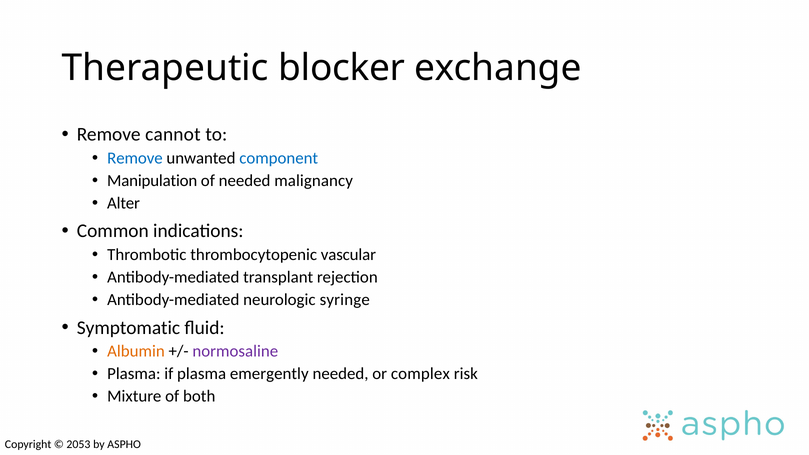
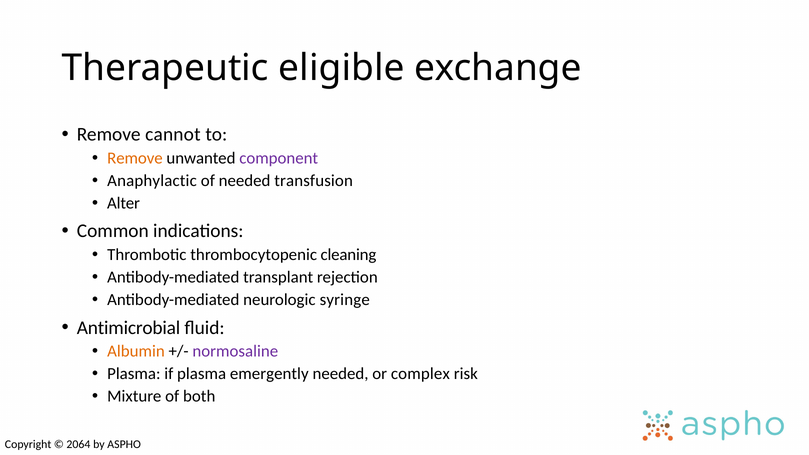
blocker: blocker -> eligible
Remove at (135, 158) colour: blue -> orange
component colour: blue -> purple
Manipulation: Manipulation -> Anaphylactic
malignancy: malignancy -> transfusion
vascular: vascular -> cleaning
Symptomatic: Symptomatic -> Antimicrobial
2053: 2053 -> 2064
